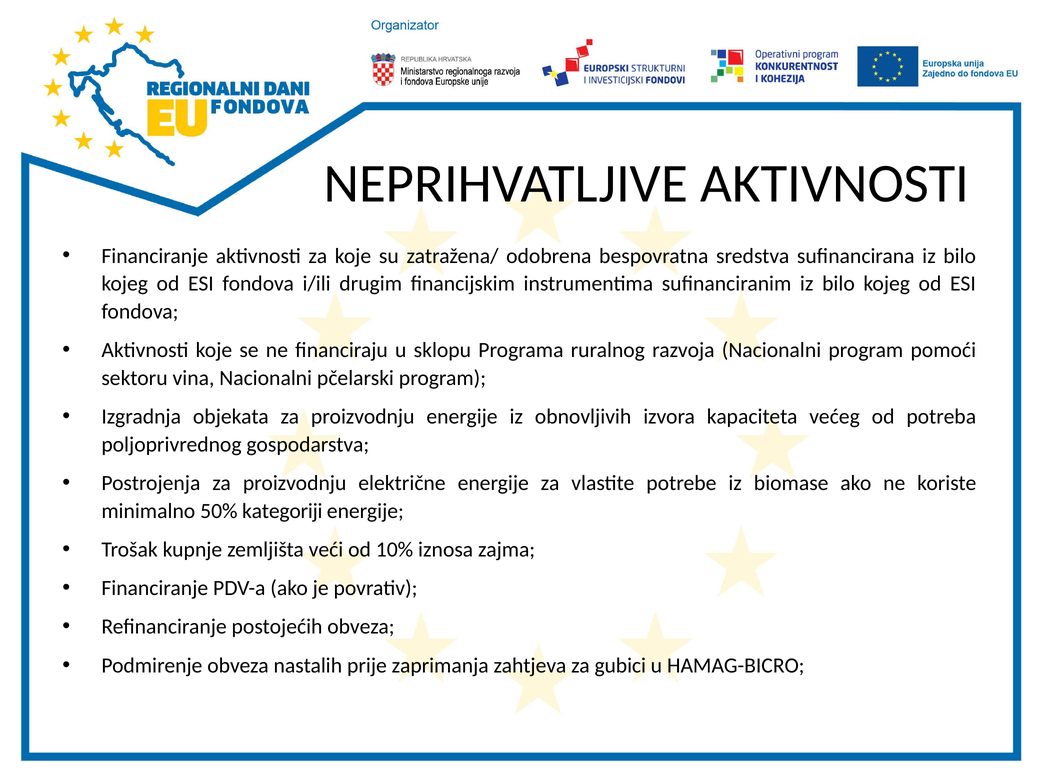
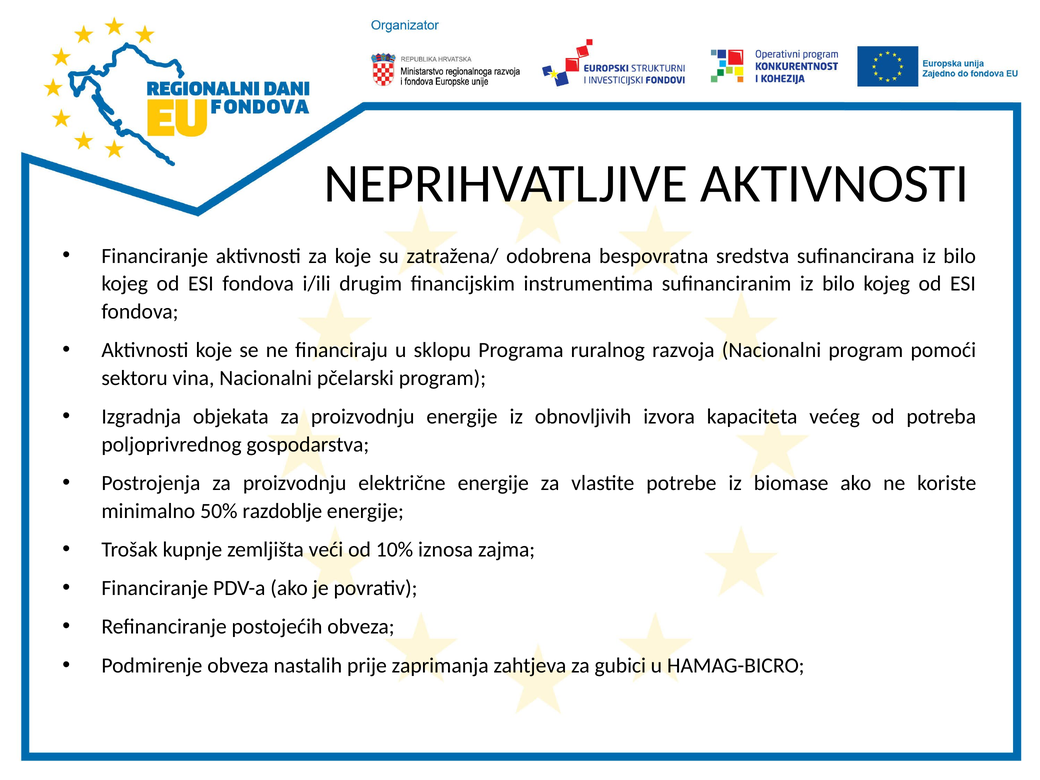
kategoriji: kategoriji -> razdoblje
